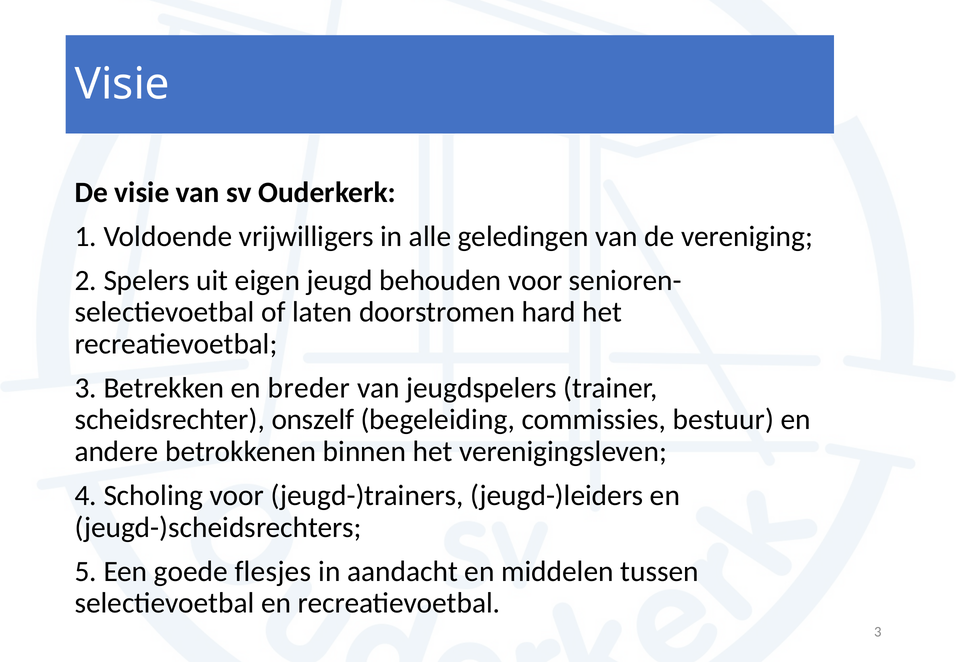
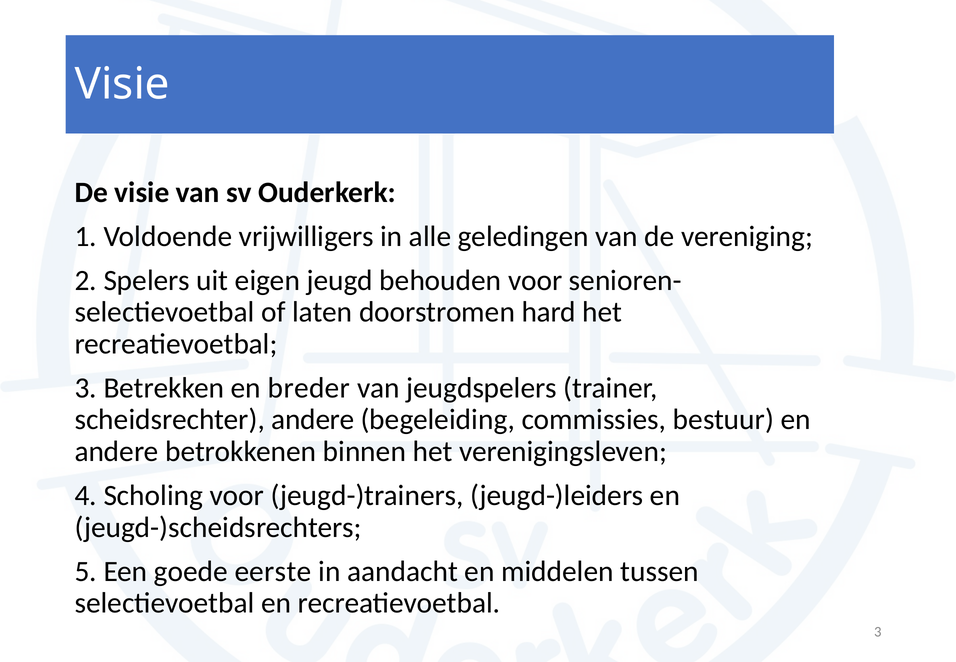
scheidsrechter onszelf: onszelf -> andere
flesjes: flesjes -> eerste
